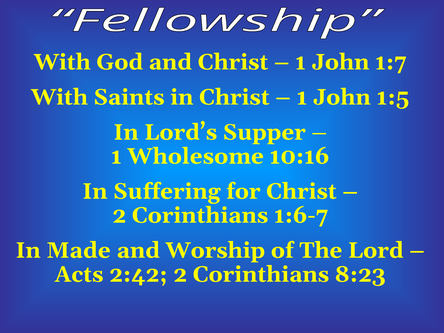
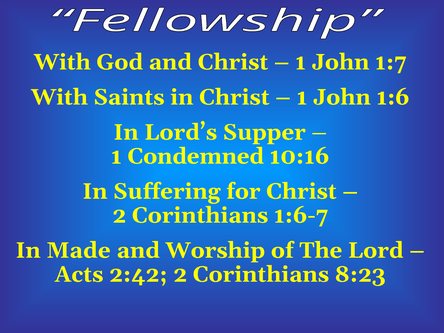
1:5: 1:5 -> 1:6
Wholesome: Wholesome -> Condemned
